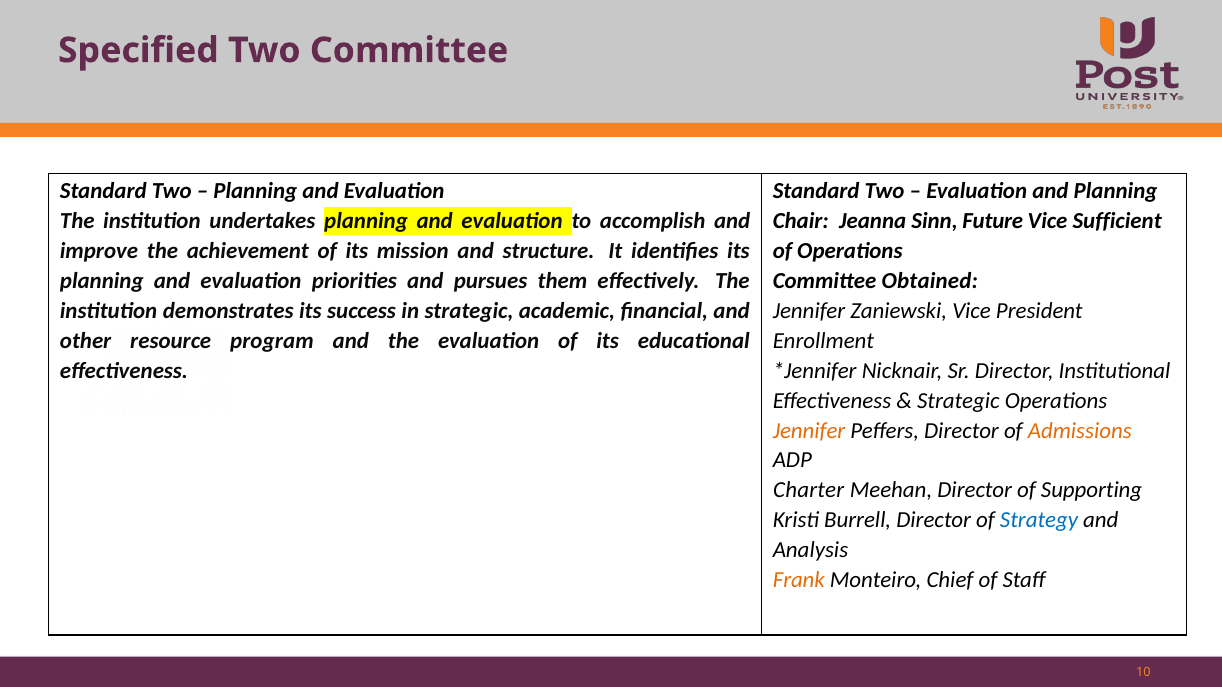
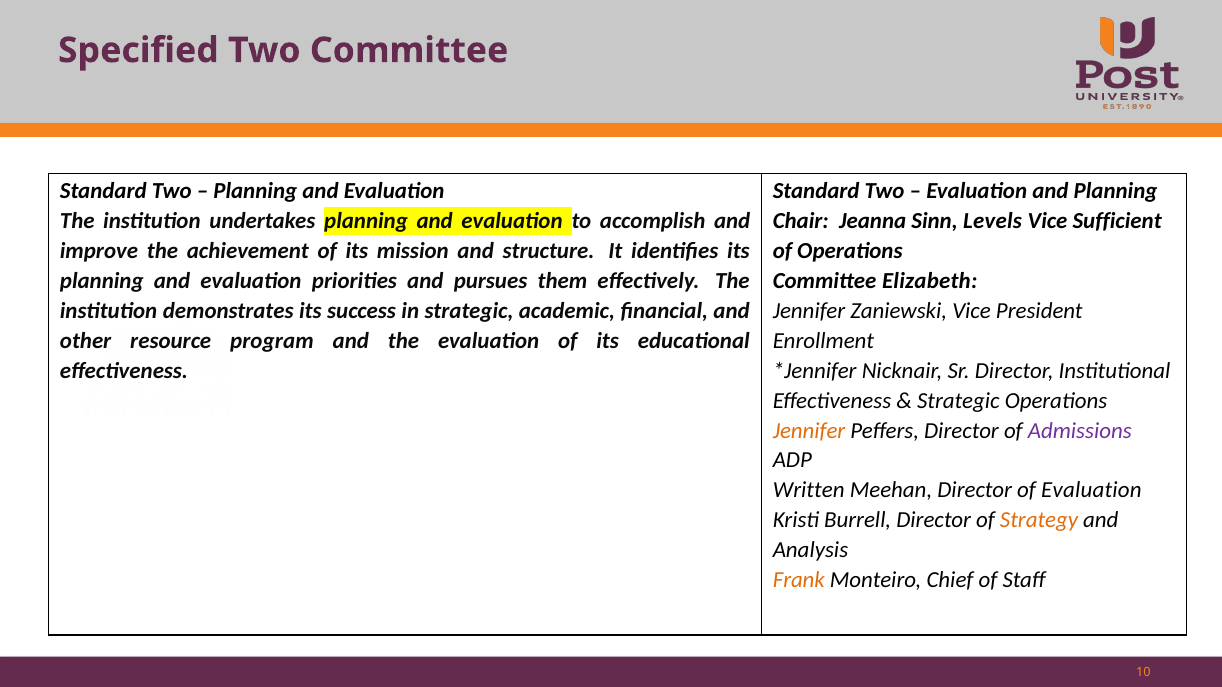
Future: Future -> Levels
Obtained: Obtained -> Elizabeth
Admissions colour: orange -> purple
Charter: Charter -> Written
of Supporting: Supporting -> Evaluation
Strategy colour: blue -> orange
